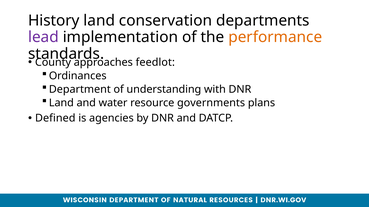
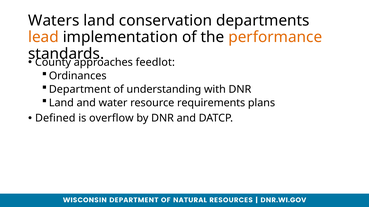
History: History -> Waters
lead colour: purple -> orange
governments: governments -> requirements
agencies: agencies -> overflow
